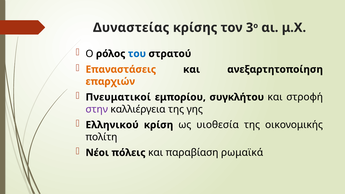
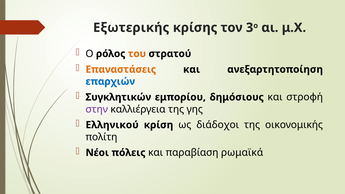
Δυναστείας: Δυναστείας -> Εξωτερικής
του colour: blue -> orange
επαρχιών colour: orange -> blue
Πνευματικοί: Πνευματικοί -> Συγκλητικών
συγκλήτου: συγκλήτου -> δημόσιους
υιοθεσία: υιοθεσία -> διάδοχοι
